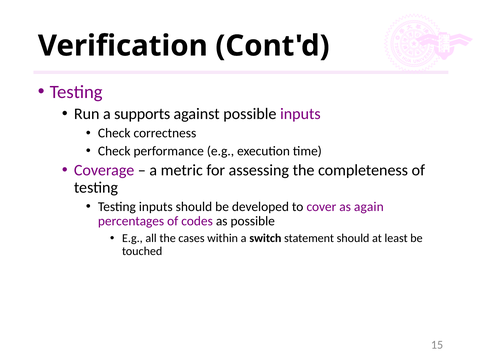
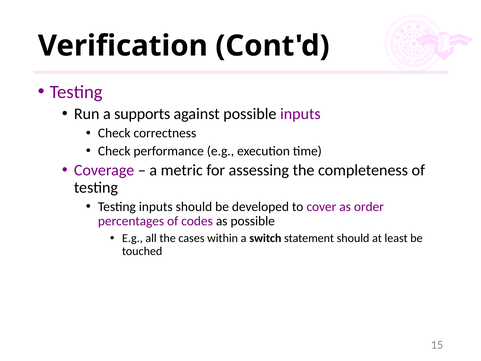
again: again -> order
